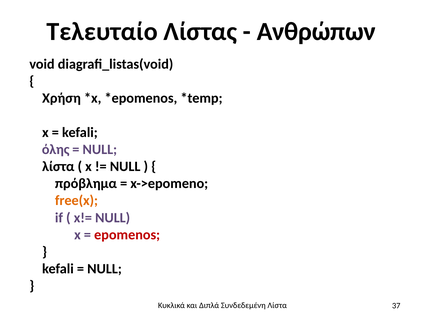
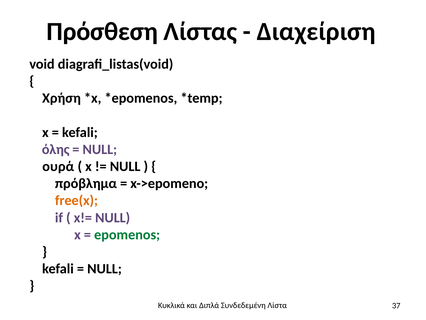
Τελευταίο: Τελευταίο -> Πρόσθεση
Ανθρώπων: Ανθρώπων -> Διαχείριση
λίστα at (58, 166): λίστα -> ουρά
epomenos colour: red -> green
